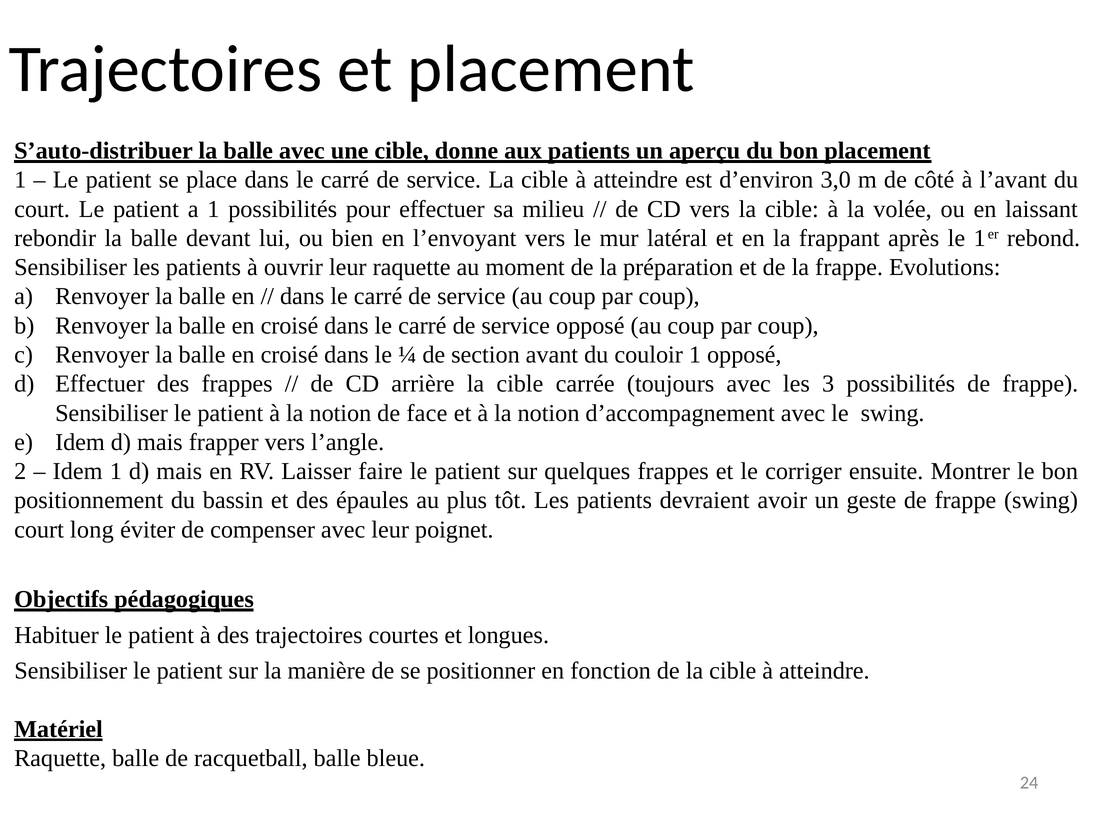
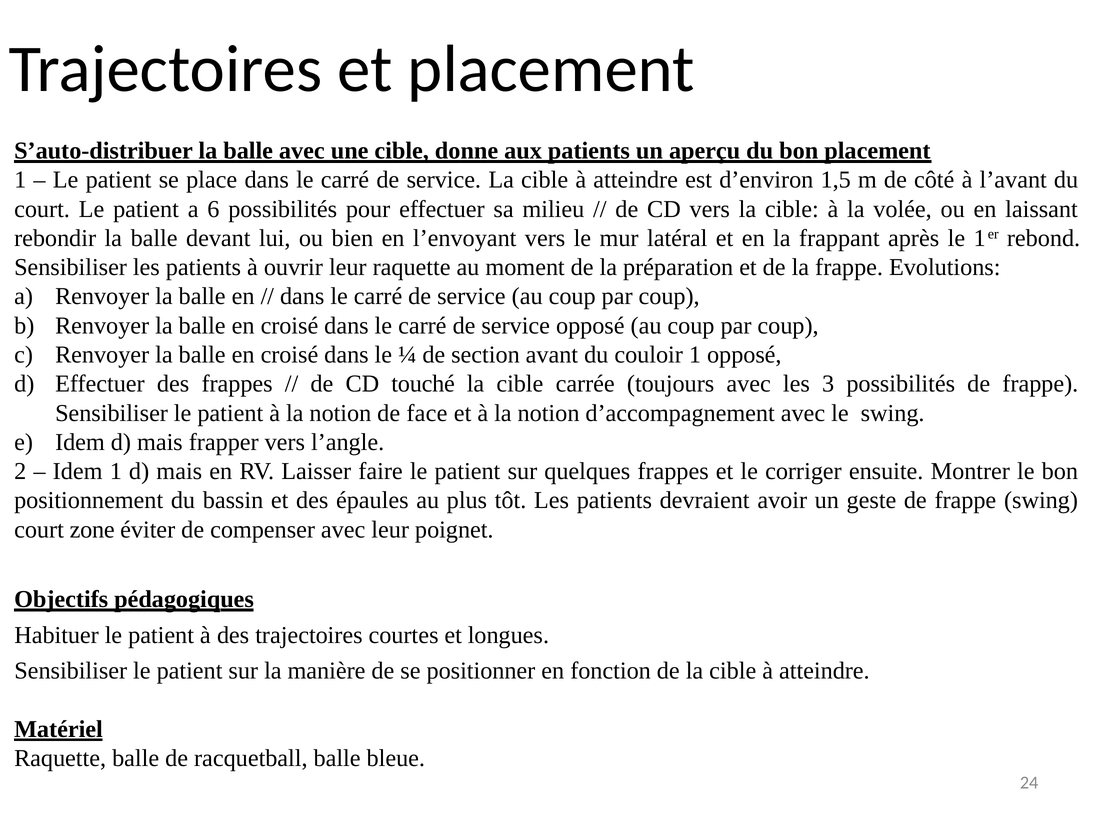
3,0: 3,0 -> 1,5
a 1: 1 -> 6
arrière: arrière -> touché
long: long -> zone
